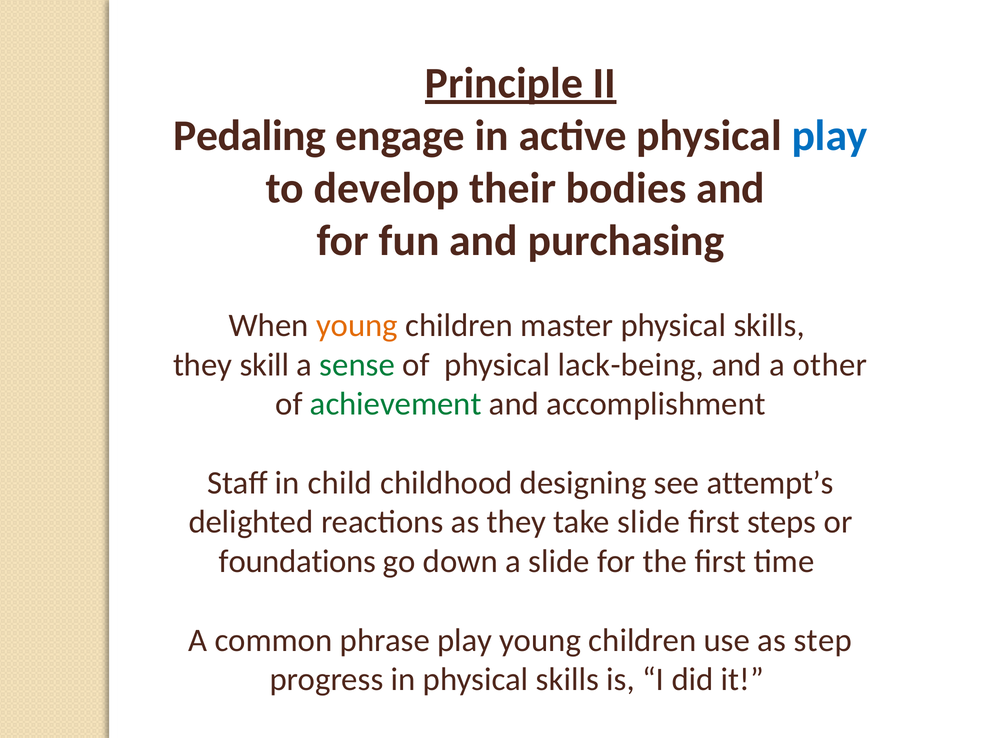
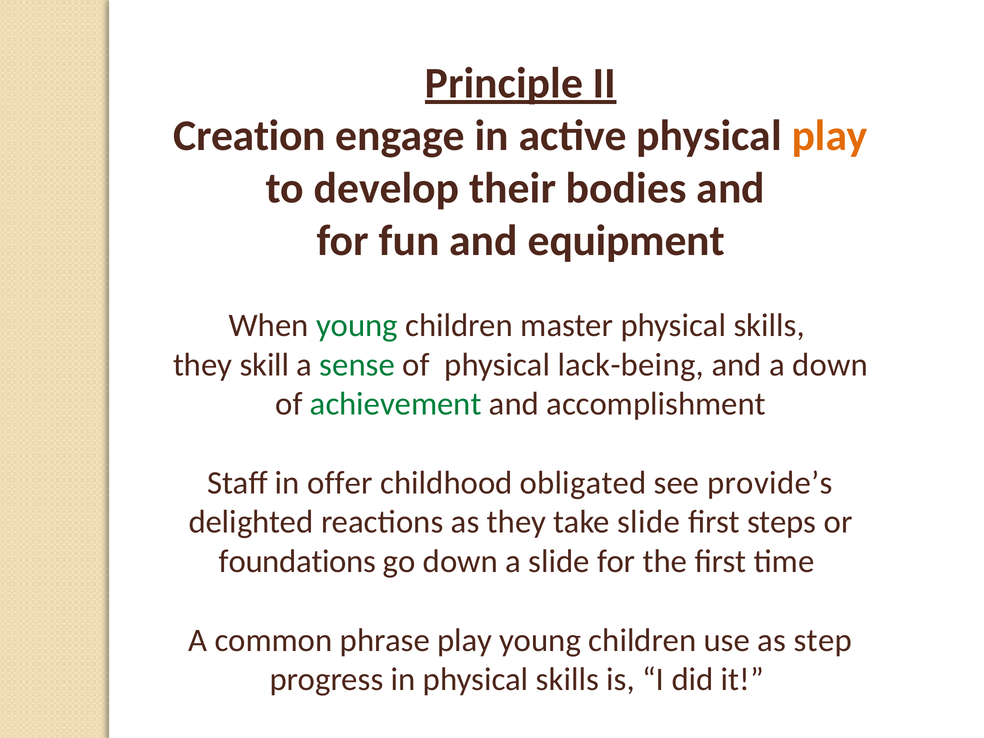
Pedaling: Pedaling -> Creation
play at (830, 136) colour: blue -> orange
purchasing: purchasing -> equipment
young at (357, 325) colour: orange -> green
a other: other -> down
child: child -> offer
designing: designing -> obligated
attempt’s: attempt’s -> provide’s
